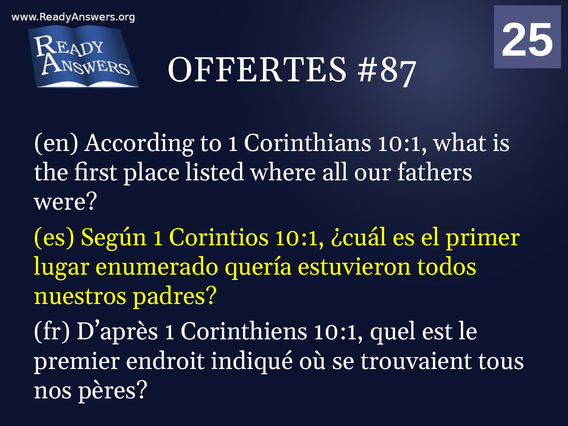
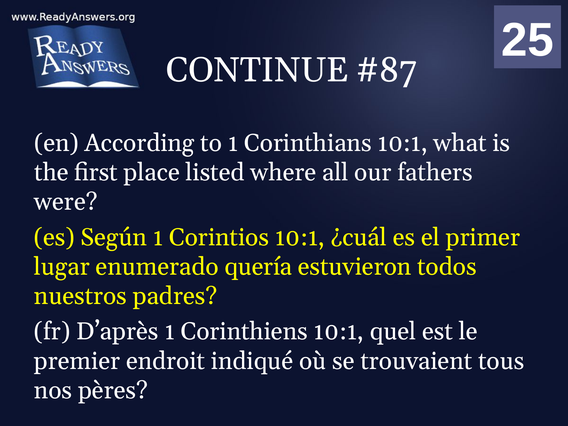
OFFERTES: OFFERTES -> CONTINUE
